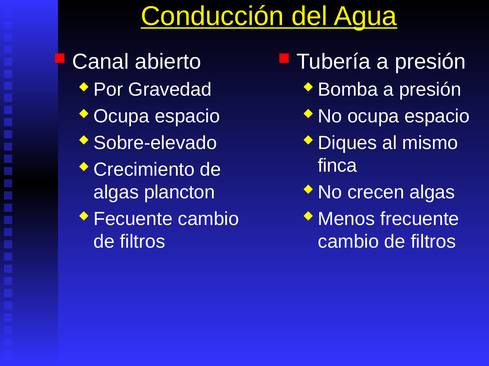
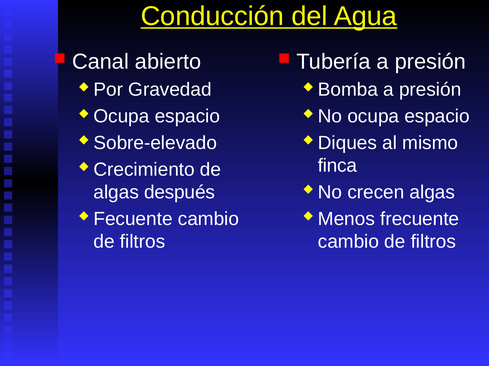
plancton: plancton -> después
